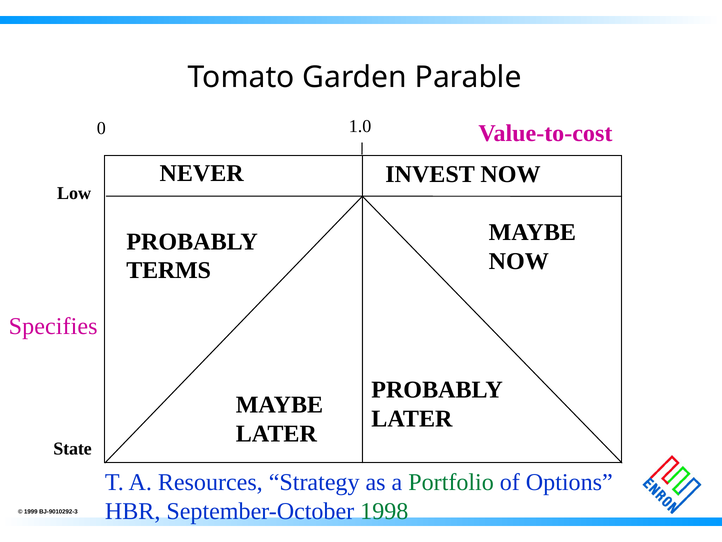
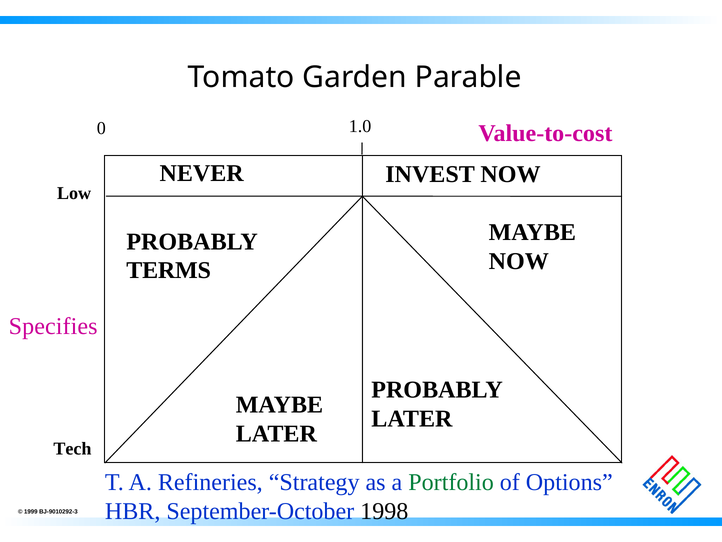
State: State -> Tech
Resources: Resources -> Refineries
1998 colour: green -> black
